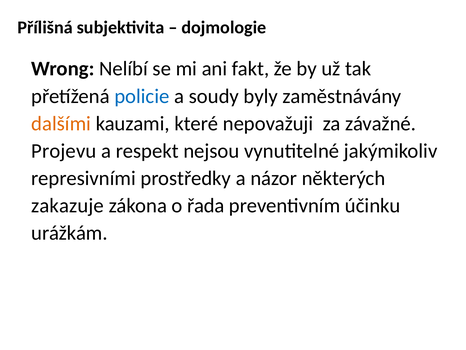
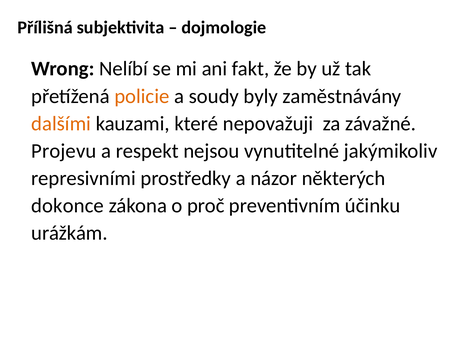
policie colour: blue -> orange
zakazuje: zakazuje -> dokonce
řada: řada -> proč
